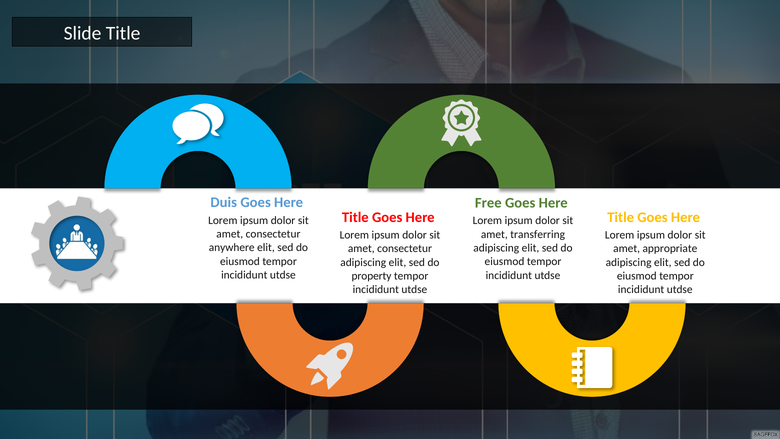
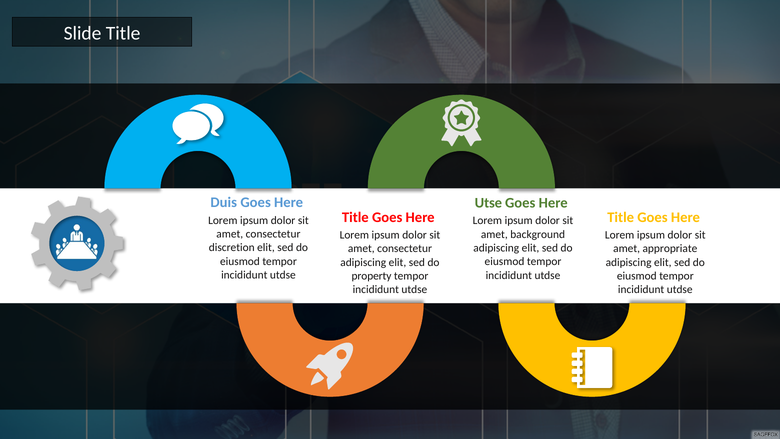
Free: Free -> Utse
transferring: transferring -> background
anywhere: anywhere -> discretion
